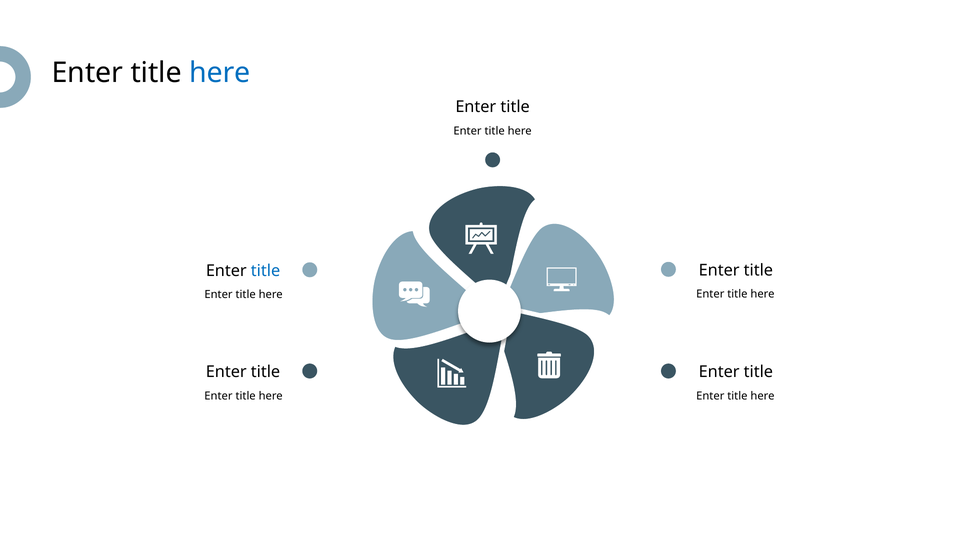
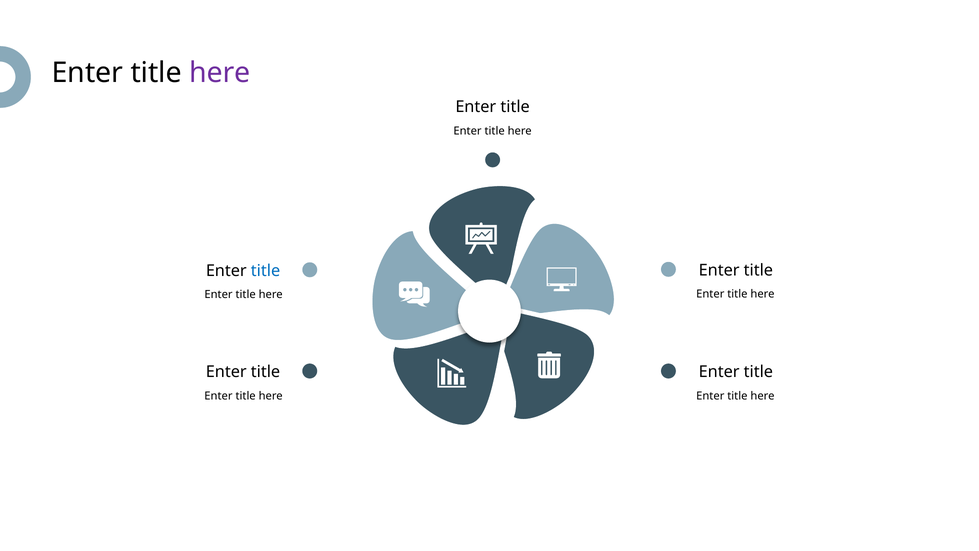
here at (220, 73) colour: blue -> purple
